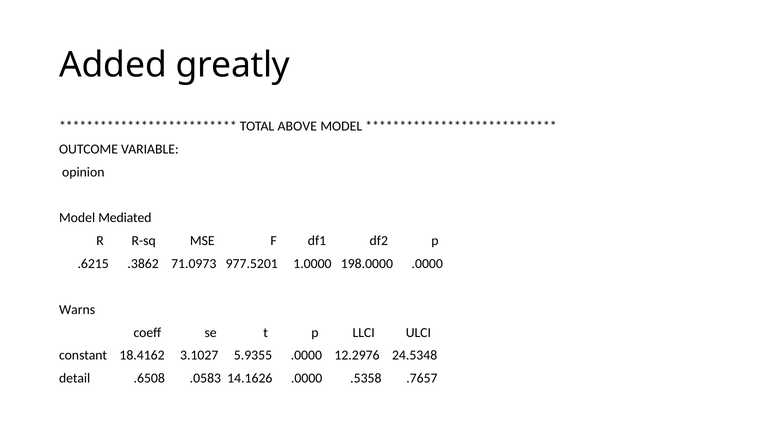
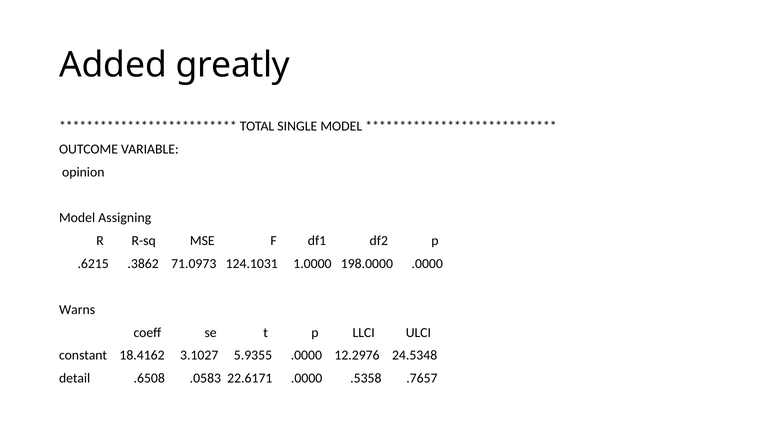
ABOVE: ABOVE -> SINGLE
Mediated: Mediated -> Assigning
977.5201: 977.5201 -> 124.1031
14.1626: 14.1626 -> 22.6171
